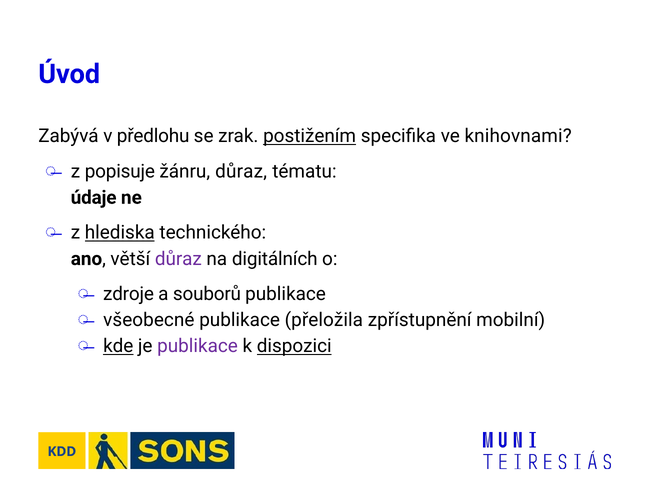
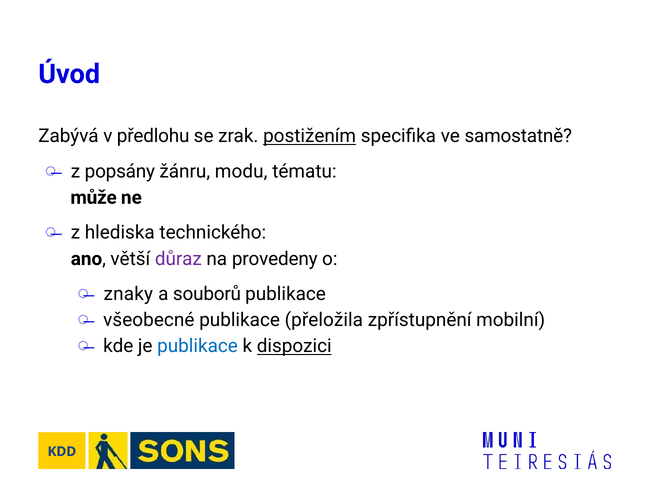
knihovnami: knihovnami -> samostatně
popisuje: popisuje -> popsány
žánru důraz: důraz -> modu
údaje: údaje -> může
hlediska underline: present -> none
digitálních: digitálních -> provedeny
zdroje: zdroje -> znaky
kde underline: present -> none
publikace at (198, 346) colour: purple -> blue
